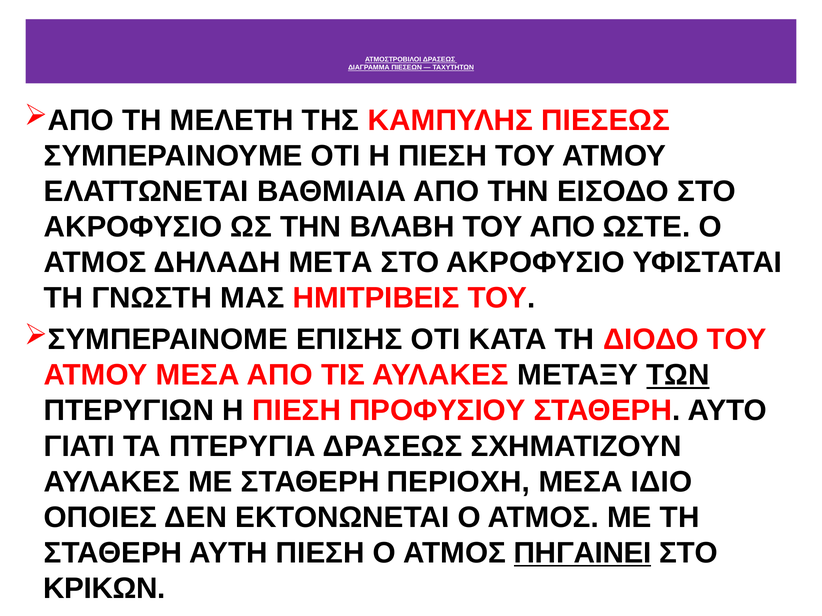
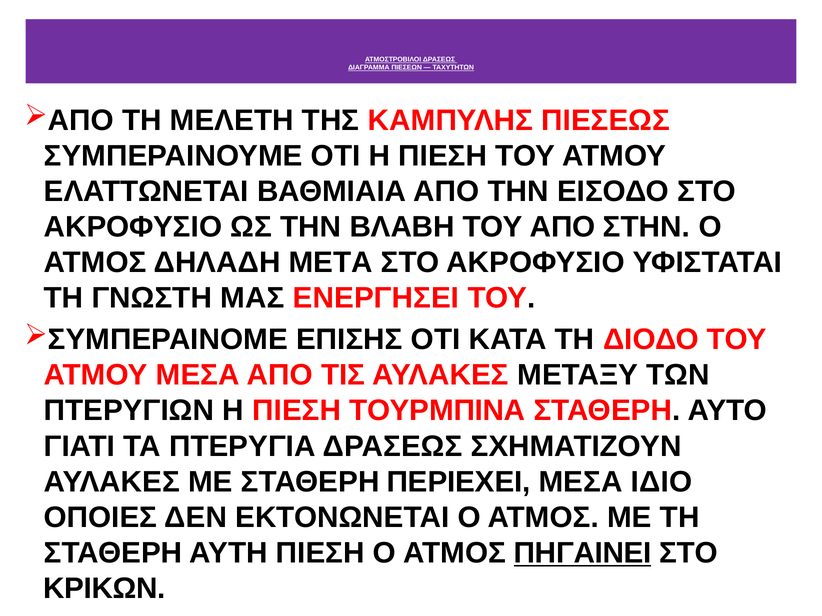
ΩΣΤΕ: ΩΣΤΕ -> ΣΤΗΝ
ΗΜΙΤΡΙΒΕΙΣ: ΗΜΙΤΡΙΒΕΙΣ -> ΕΝΕΡΓΗΣΕΙ
ΤΩΝ underline: present -> none
ΠΡΟΦΥΣΙΟΥ: ΠΡΟΦΥΣΙΟΥ -> ΤΟΥΡΜΠΙΝΑ
ΠΕΡΙΟΧΗ: ΠΕΡΙΟΧΗ -> ΠΕΡΙΕΧΕΙ
